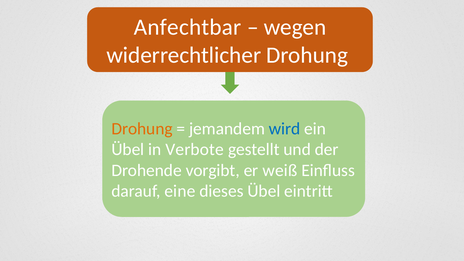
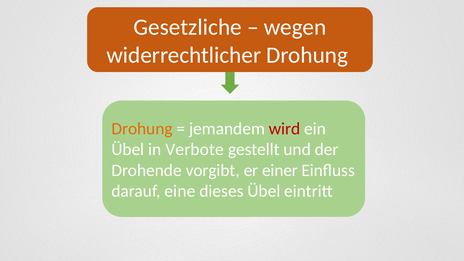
Anfechtbar: Anfechtbar -> Gesetzliche
wird colour: blue -> red
weiß: weiß -> einer
